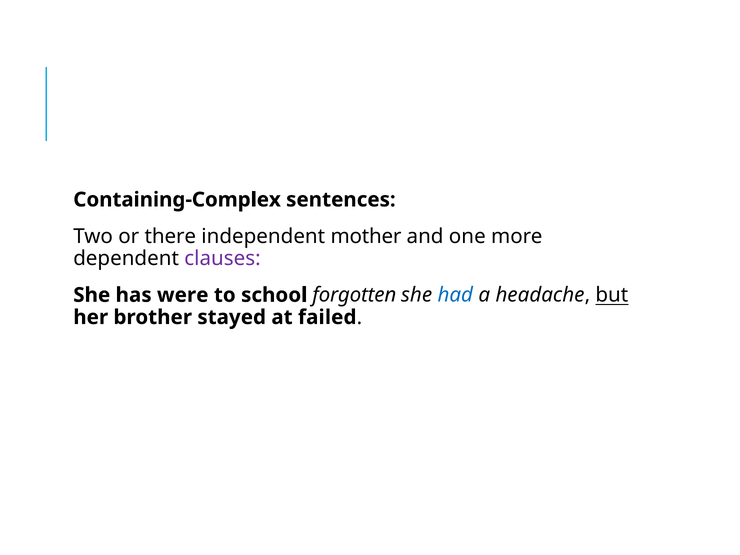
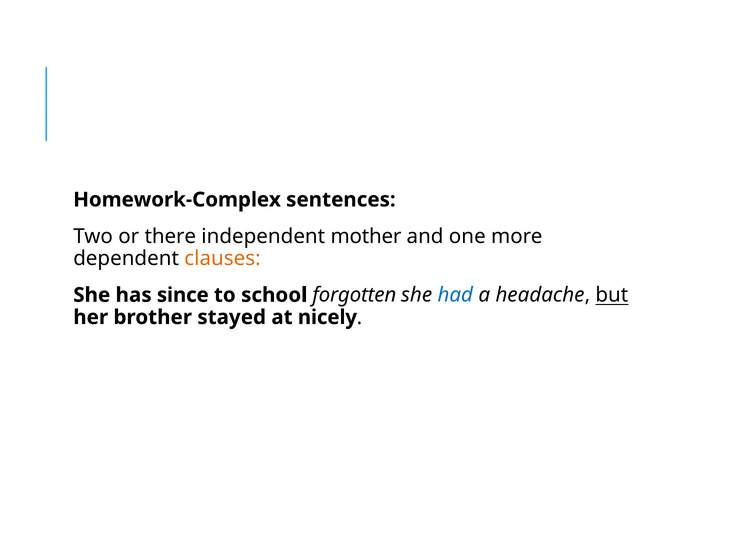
Containing-Complex: Containing-Complex -> Homework-Complex
clauses colour: purple -> orange
were: were -> since
failed: failed -> nicely
